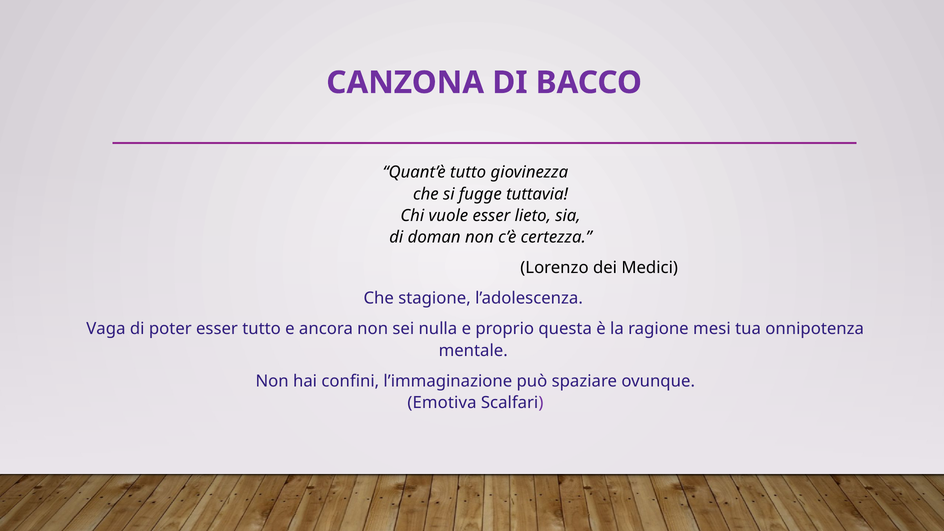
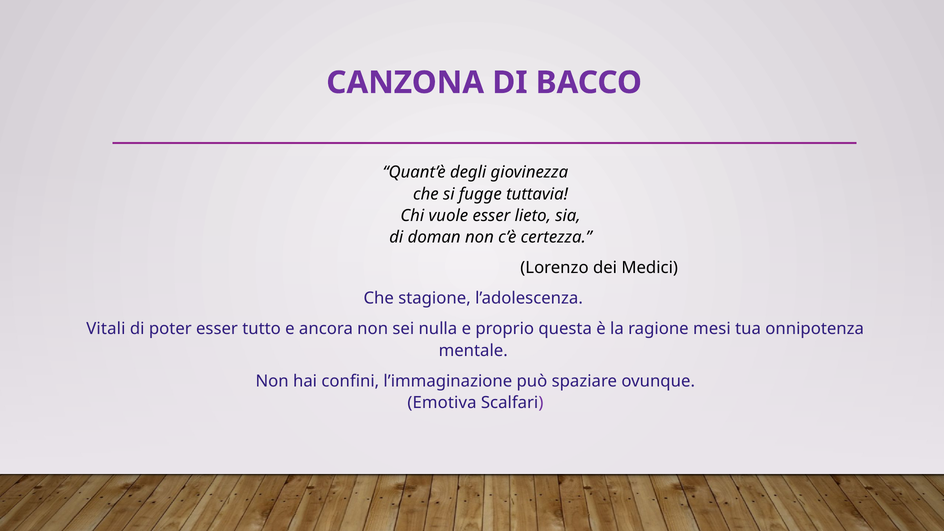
Quant’è tutto: tutto -> degli
Vaga: Vaga -> Vitali
